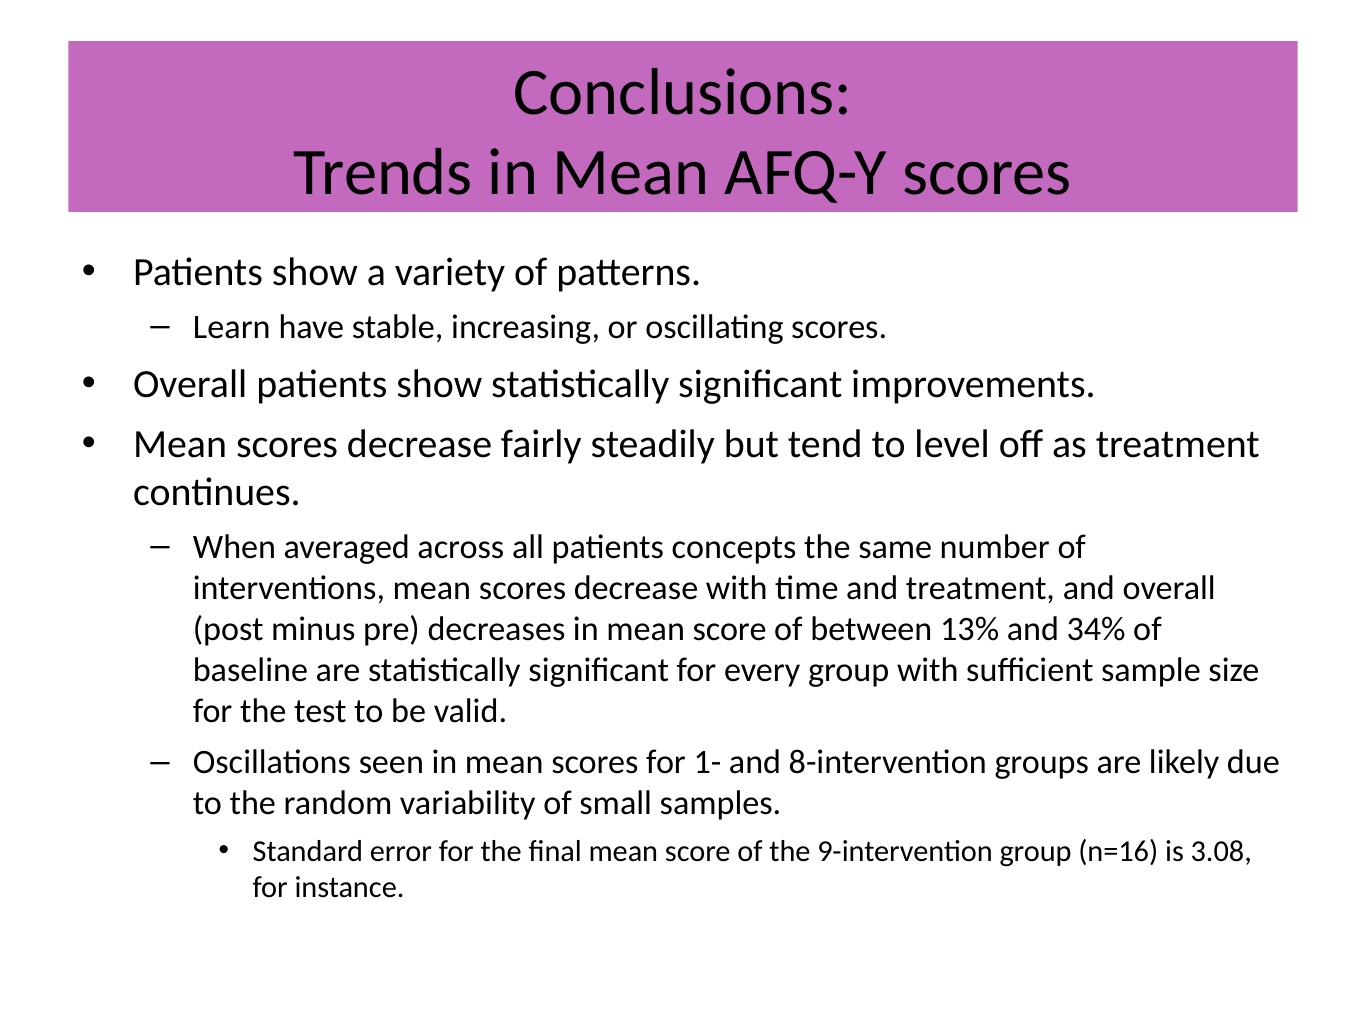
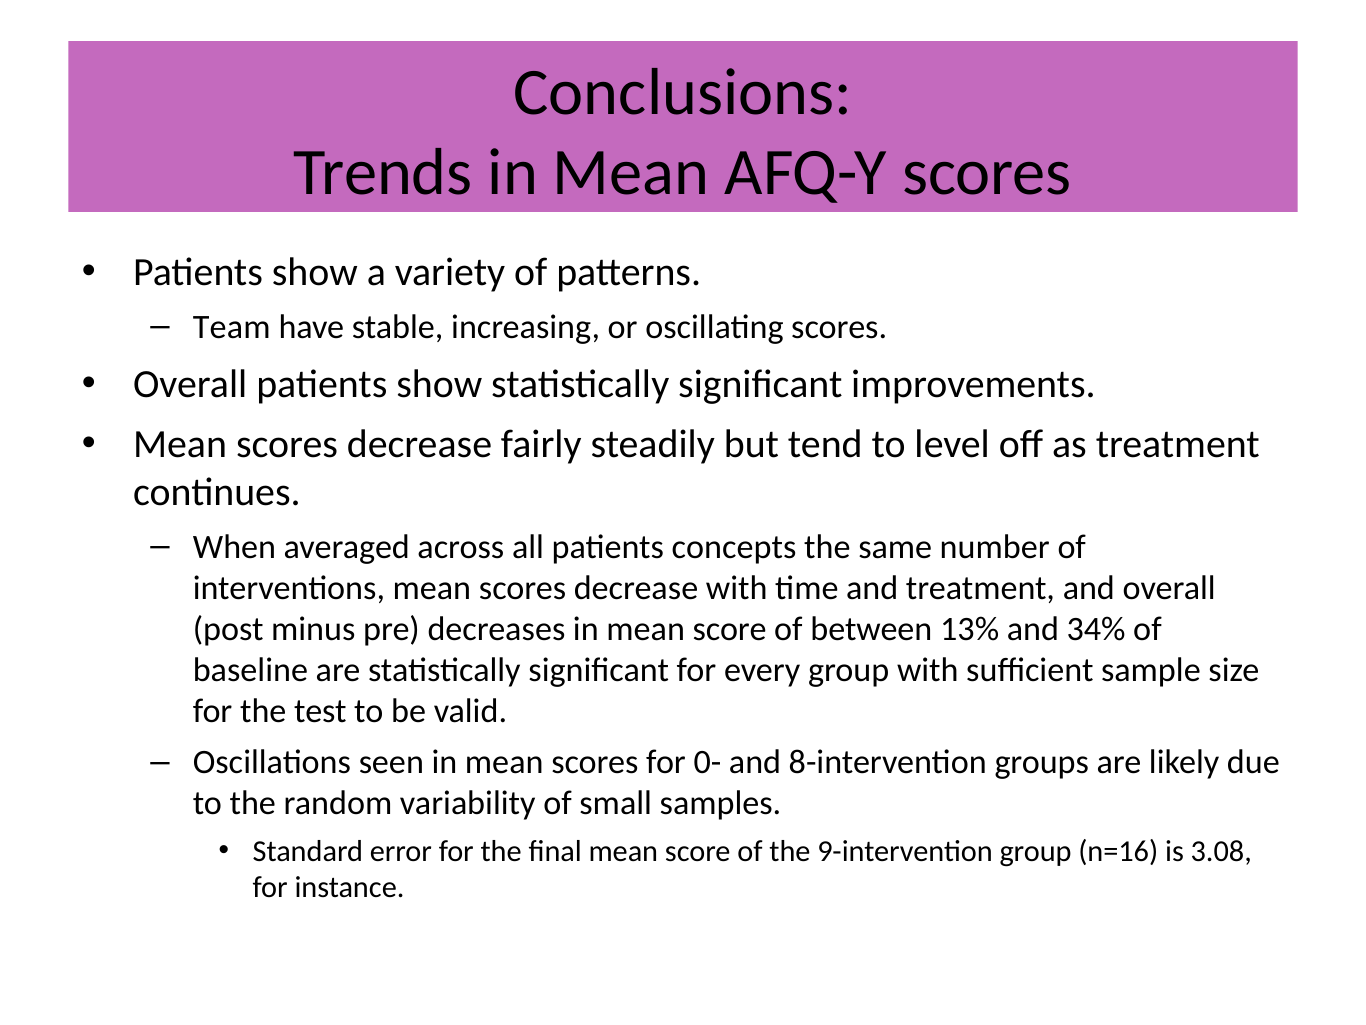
Learn: Learn -> Team
1-: 1- -> 0-
